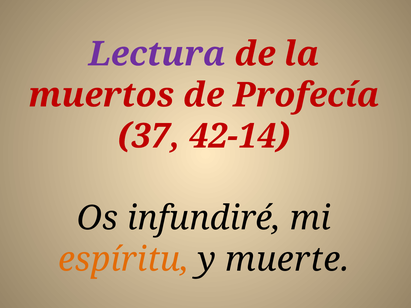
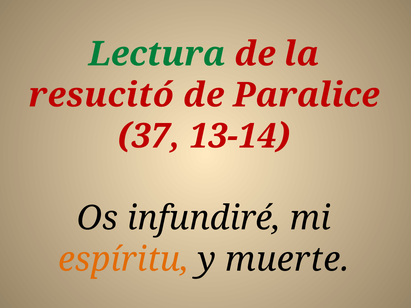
Lectura colour: purple -> green
muertos: muertos -> resucitó
Profecía: Profecía -> Paralice
42-14: 42-14 -> 13-14
